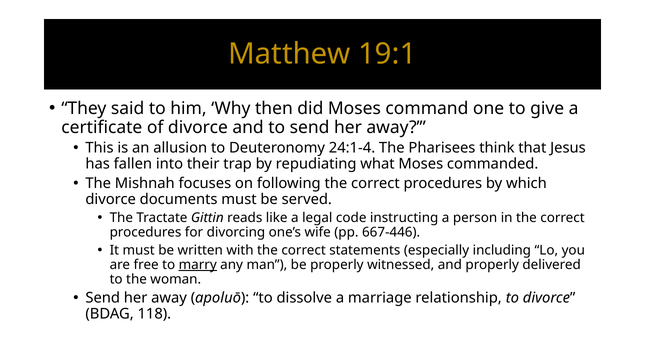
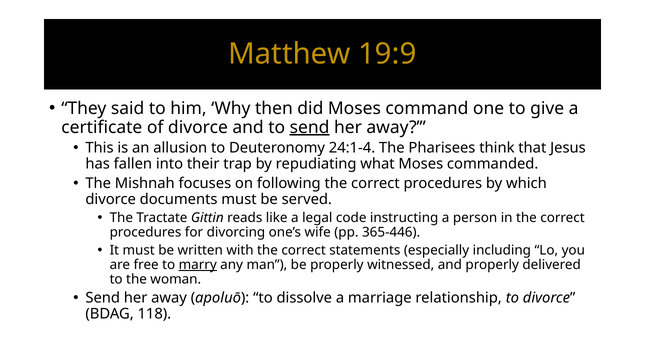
19:1: 19:1 -> 19:9
send at (310, 127) underline: none -> present
667-446: 667-446 -> 365-446
